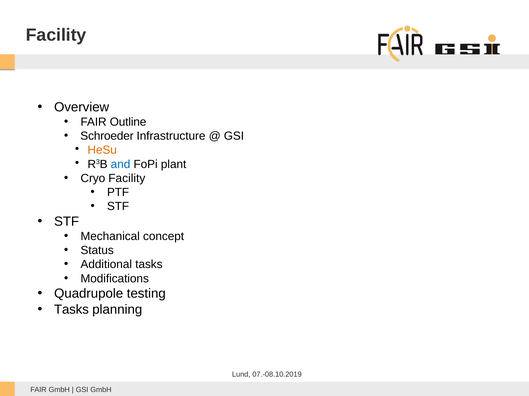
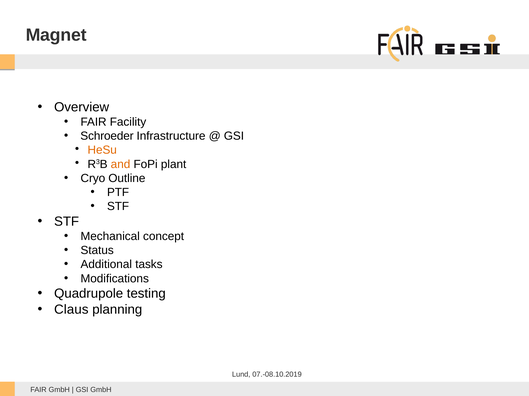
Facility at (56, 35): Facility -> Magnet
Outline: Outline -> Facility
and colour: blue -> orange
Cryo Facility: Facility -> Outline
Tasks at (71, 310): Tasks -> Claus
